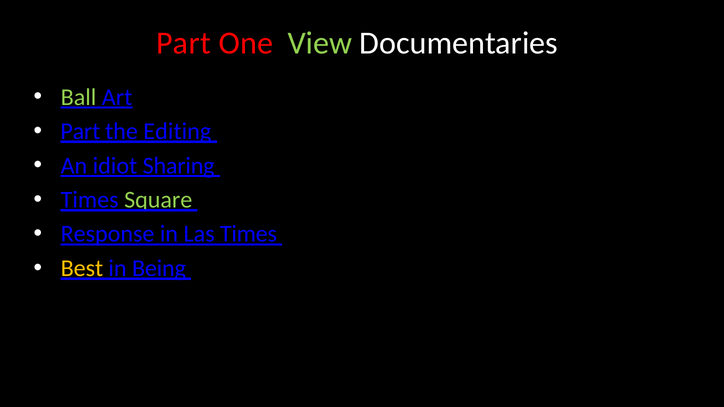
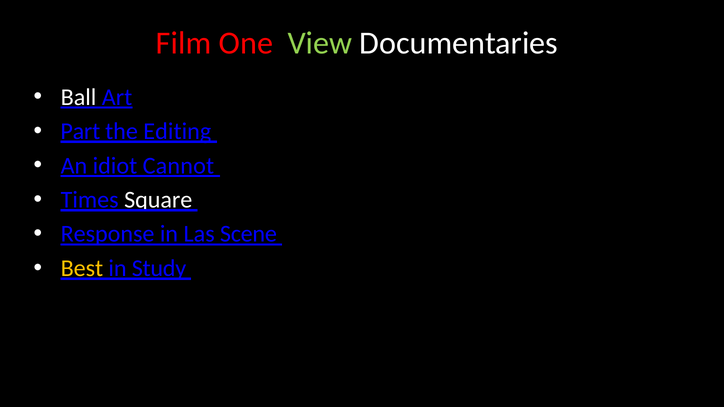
Part at (183, 43): Part -> Film
Ball colour: light green -> white
Sharing: Sharing -> Cannot
Square colour: light green -> white
Las Times: Times -> Scene
Being: Being -> Study
